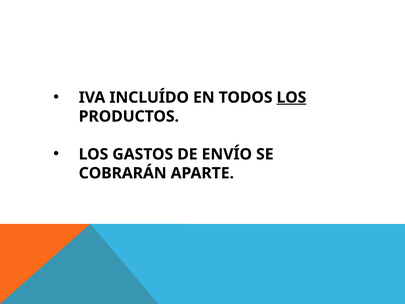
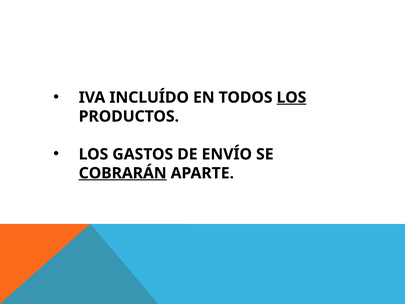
COBRARÁN underline: none -> present
